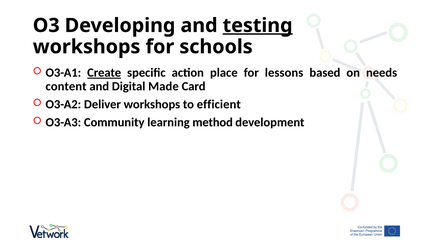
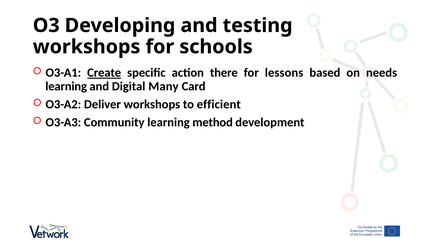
testing underline: present -> none
place: place -> there
content at (66, 86): content -> learning
Made: Made -> Many
